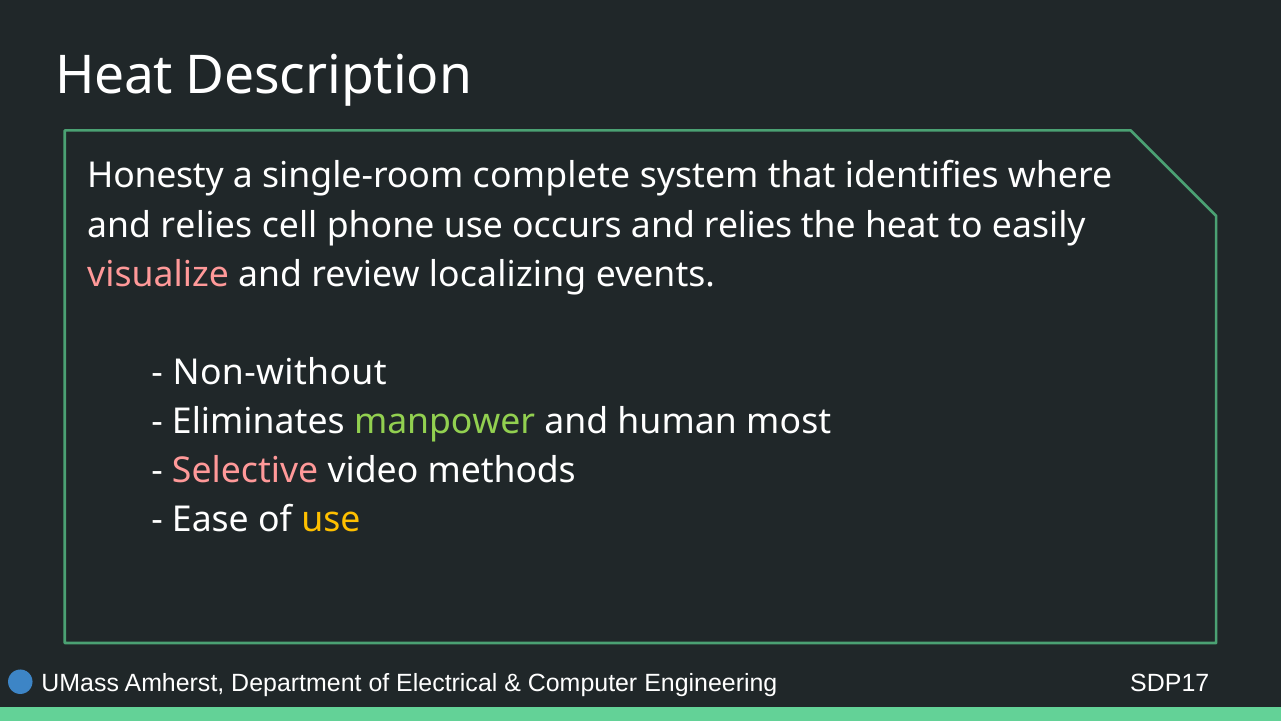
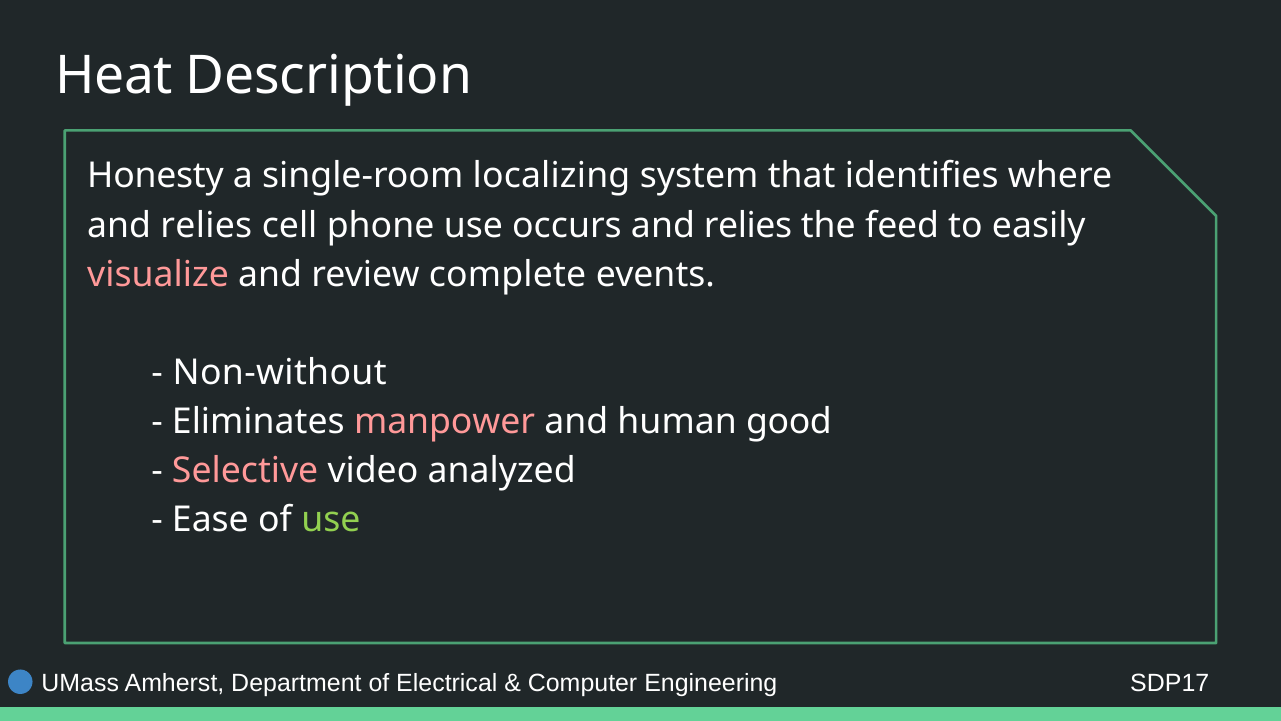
complete: complete -> localizing
the heat: heat -> feed
localizing: localizing -> complete
manpower colour: light green -> pink
most: most -> good
methods: methods -> analyzed
use at (331, 520) colour: yellow -> light green
